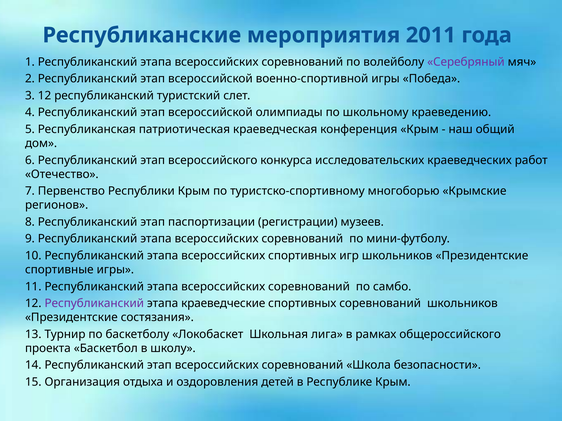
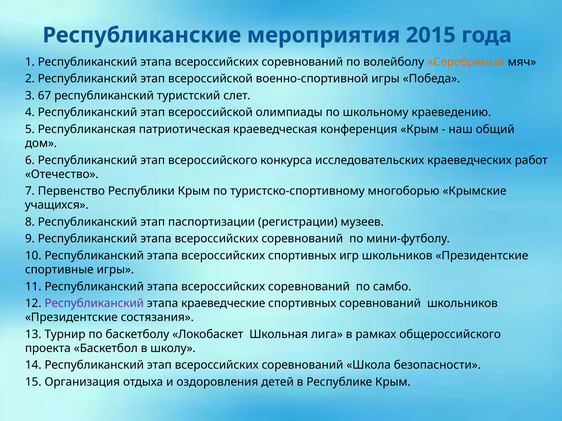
2011: 2011 -> 2015
Серебряный colour: purple -> orange
3 12: 12 -> 67
регионов: регионов -> учащихся
